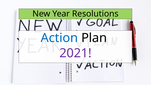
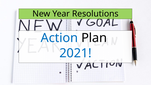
2021 colour: purple -> blue
